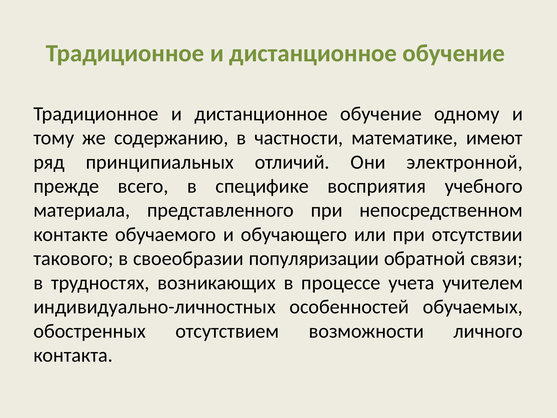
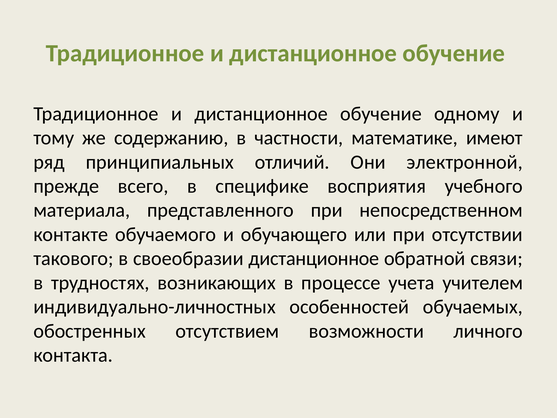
своеобразии популяризации: популяризации -> дистанционное
